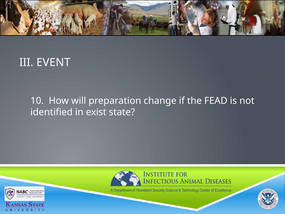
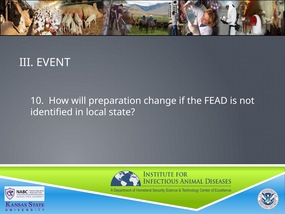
exist: exist -> local
